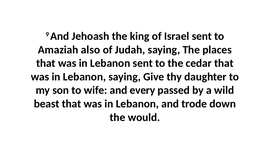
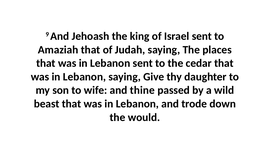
Amaziah also: also -> that
every: every -> thine
